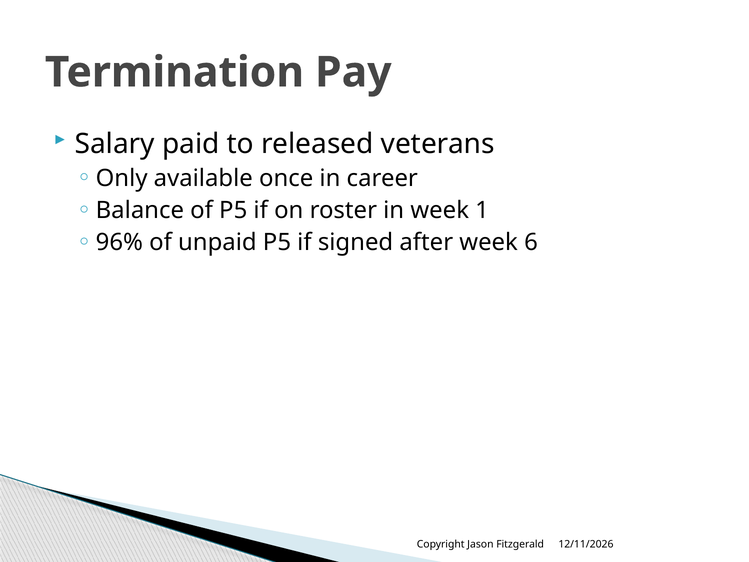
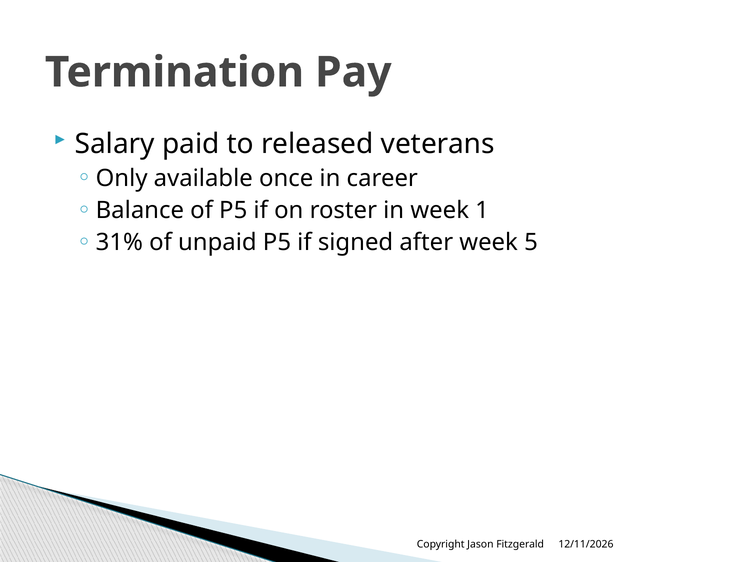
96%: 96% -> 31%
6: 6 -> 5
